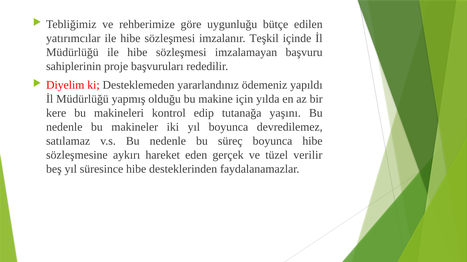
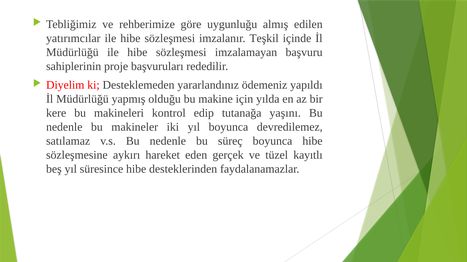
bütçe: bütçe -> almış
verilir: verilir -> kayıtlı
